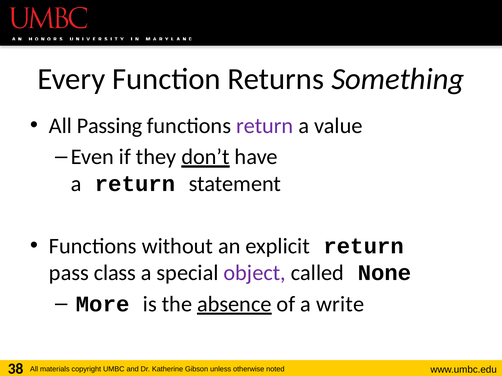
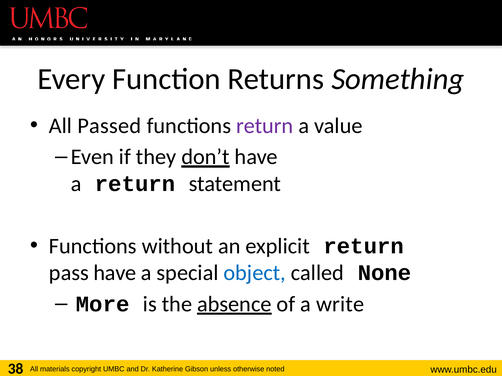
Passing: Passing -> Passed
pass class: class -> have
object colour: purple -> blue
